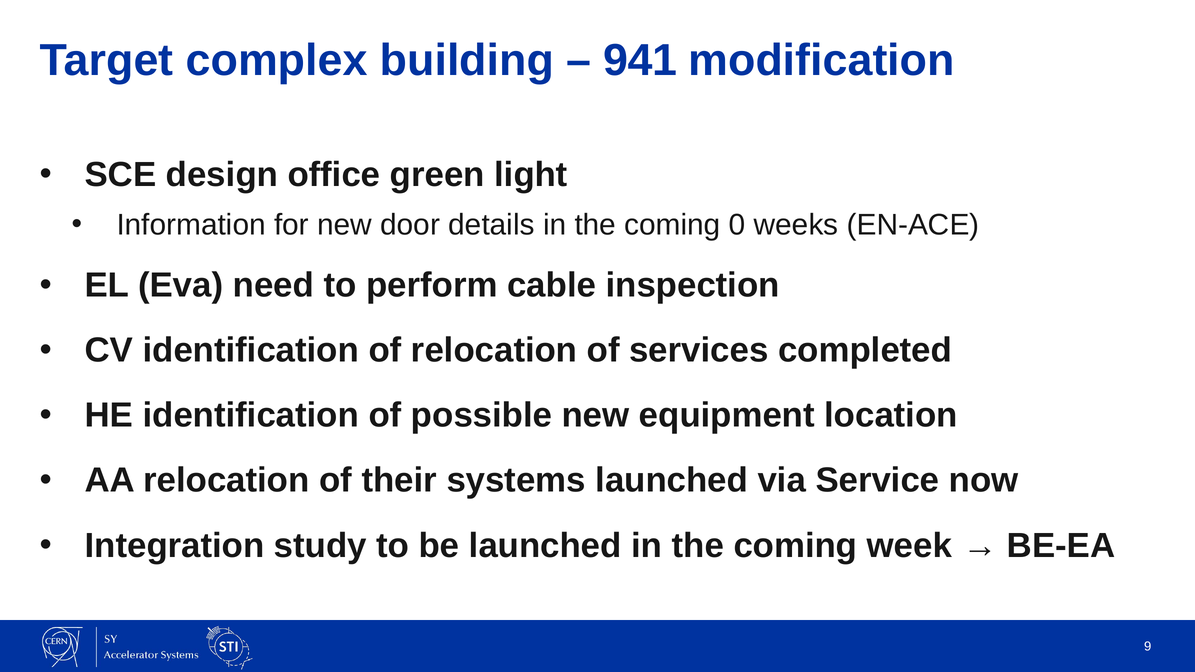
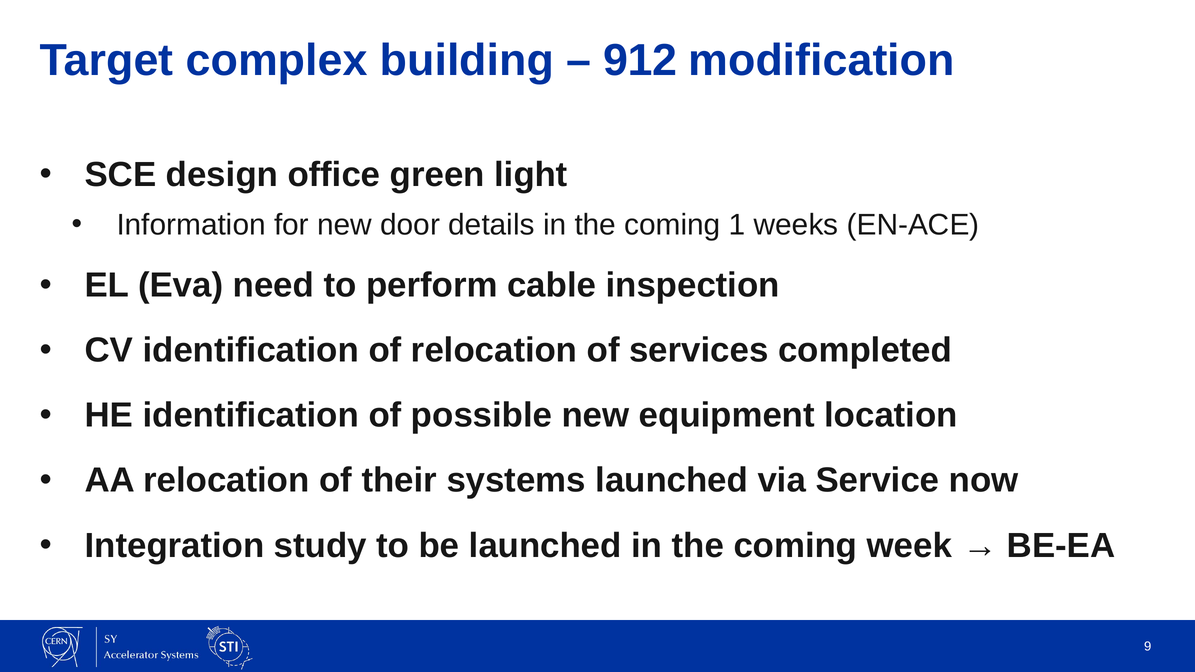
941: 941 -> 912
0: 0 -> 1
